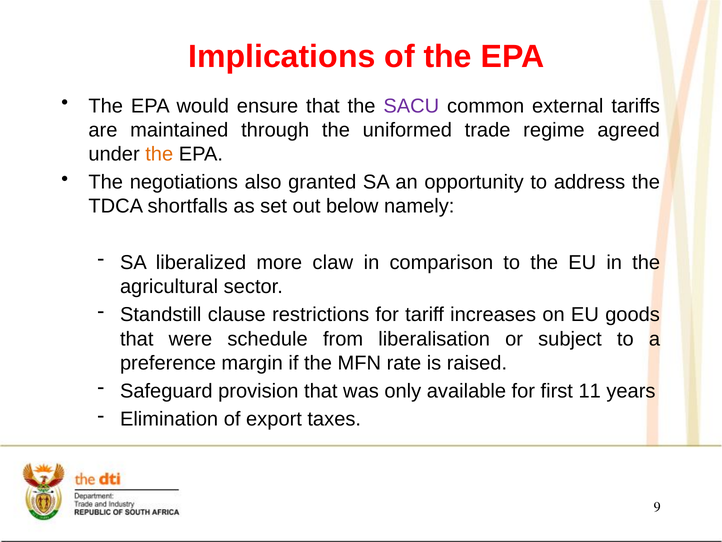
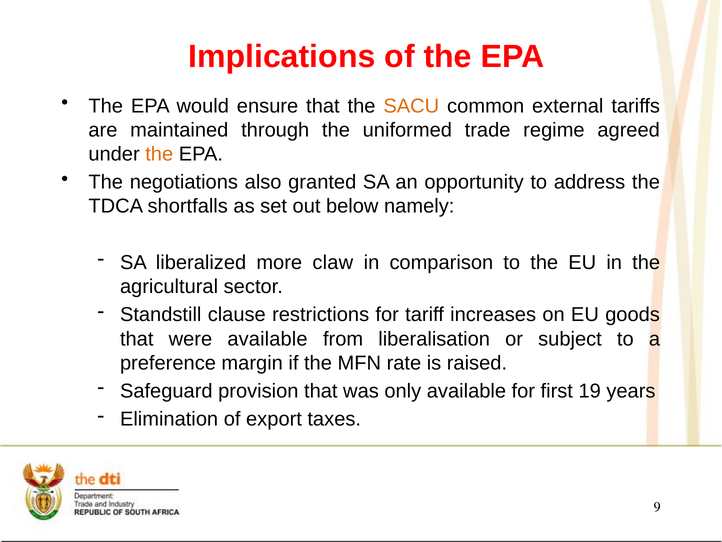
SACU colour: purple -> orange
were schedule: schedule -> available
11: 11 -> 19
